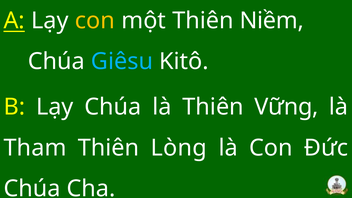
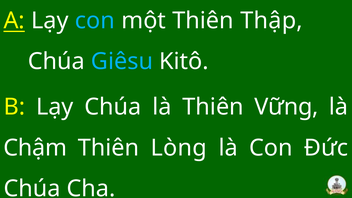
con at (95, 21) colour: yellow -> light blue
Niềm: Niềm -> Thập
Tham: Tham -> Chậm
